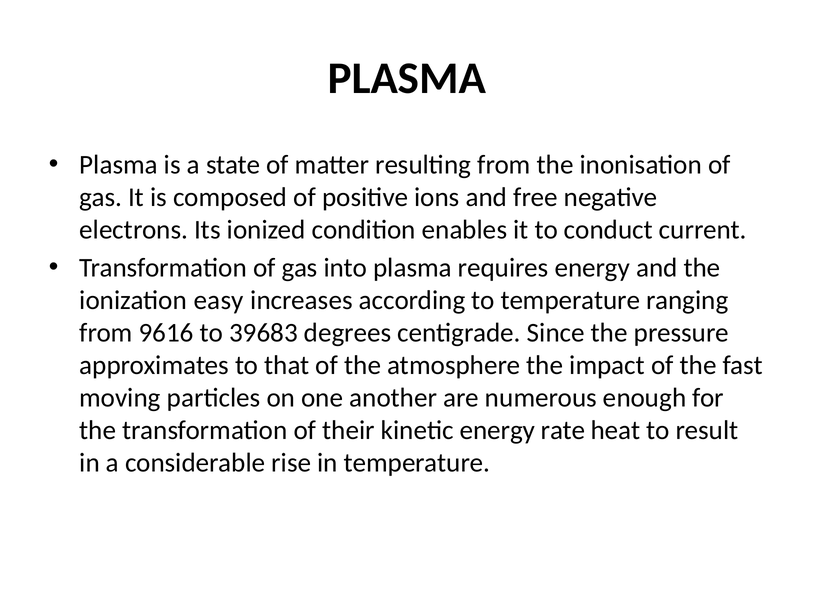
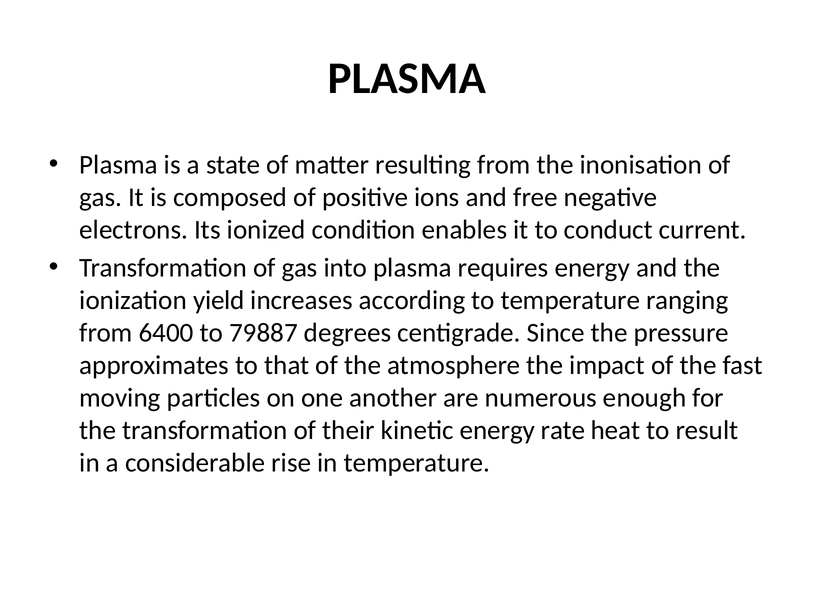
easy: easy -> yield
9616: 9616 -> 6400
39683: 39683 -> 79887
